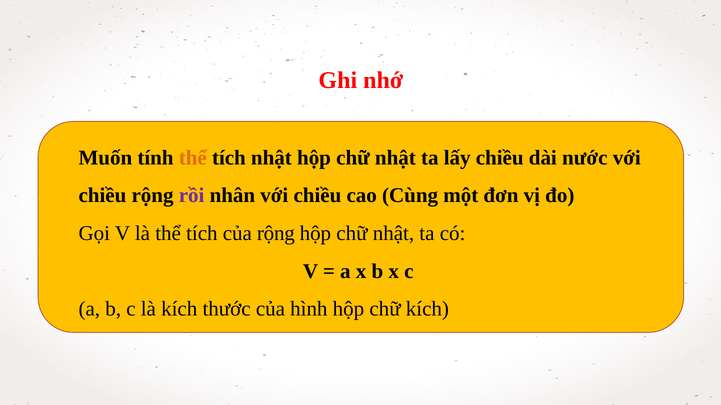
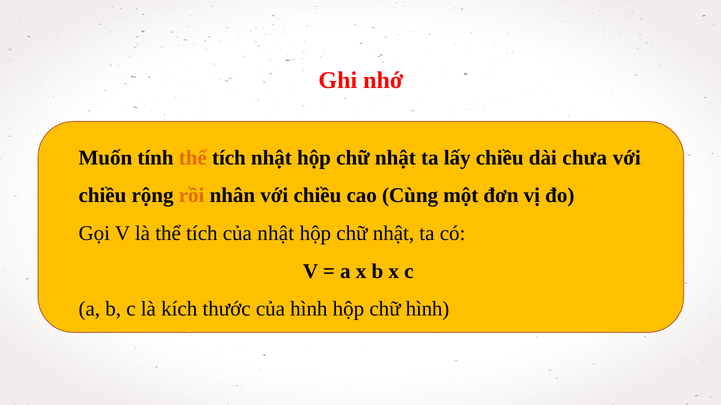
nước: nước -> chưa
rồi colour: purple -> orange
của rộng: rộng -> nhật
chữ kích: kích -> hình
